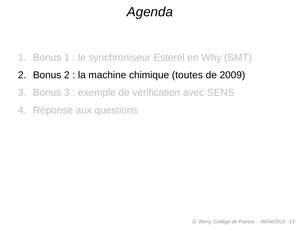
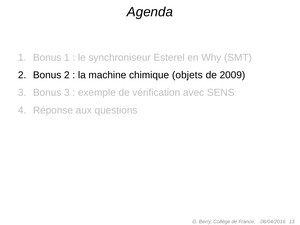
toutes: toutes -> objets
